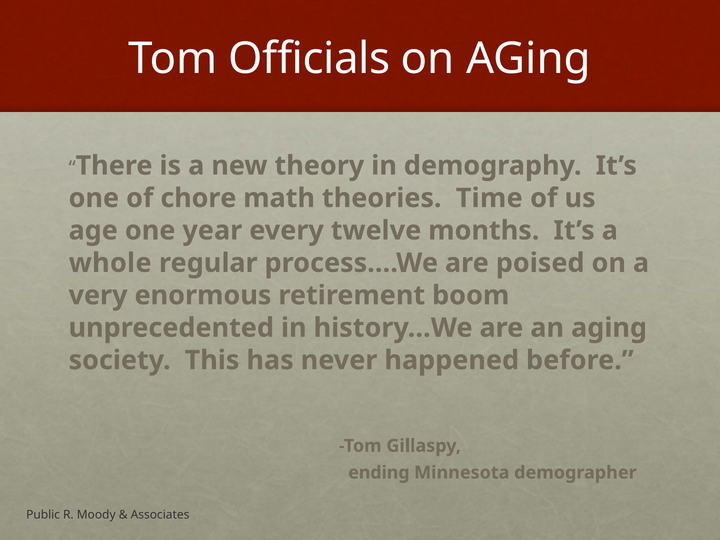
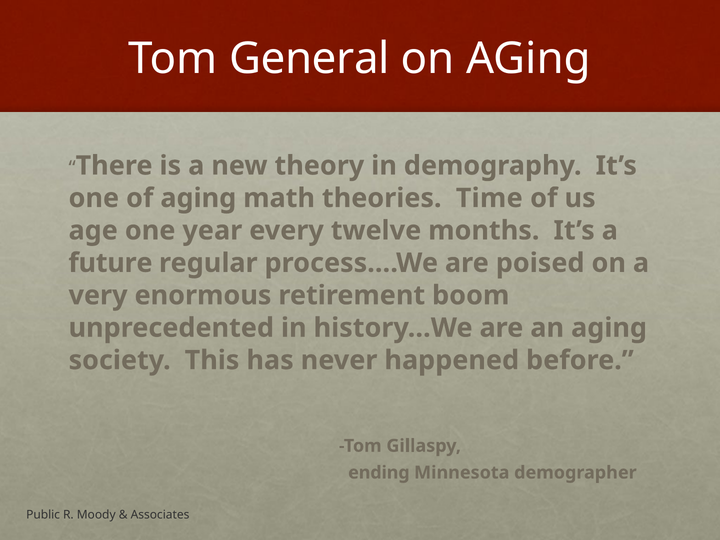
Officials: Officials -> General
of chore: chore -> aging
whole: whole -> future
